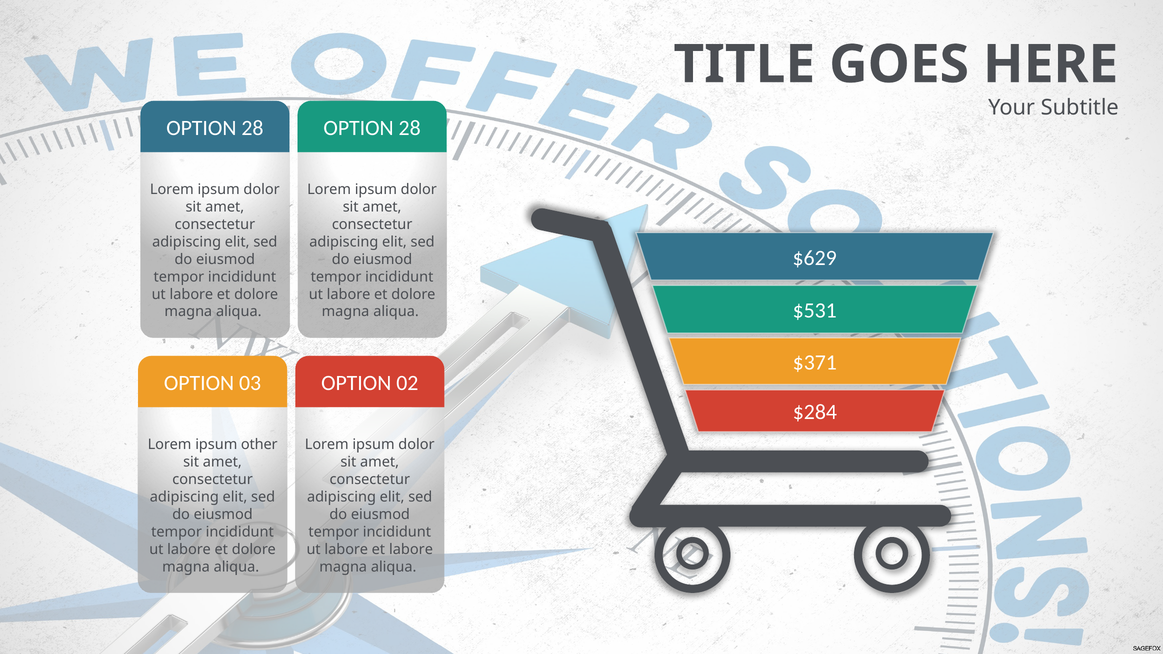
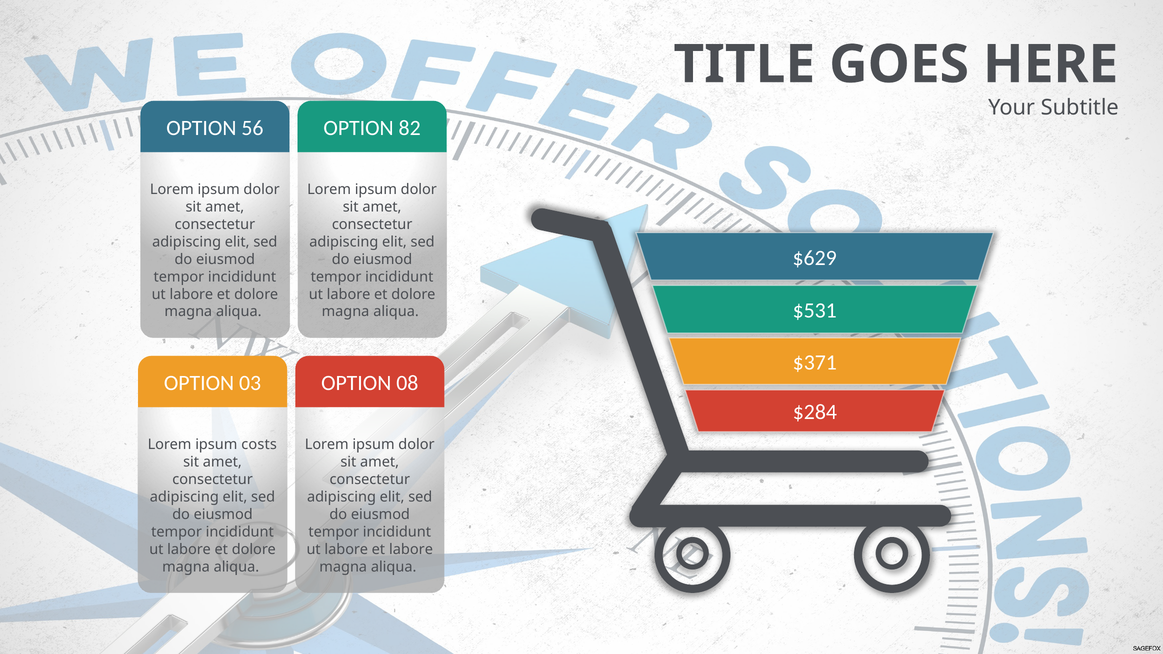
28 at (252, 128): 28 -> 56
28 at (410, 128): 28 -> 82
02: 02 -> 08
other: other -> costs
